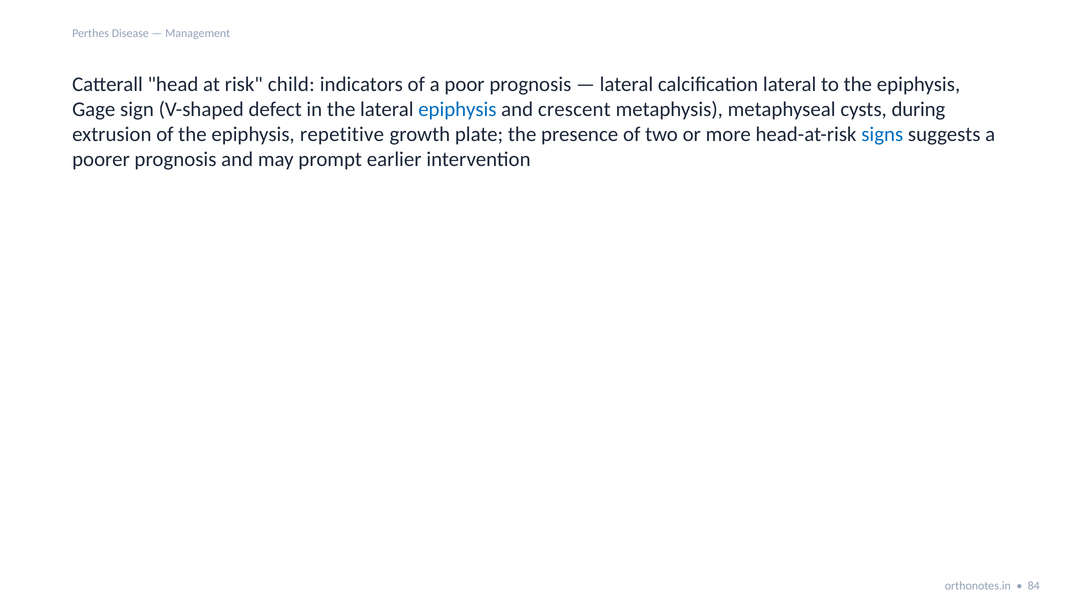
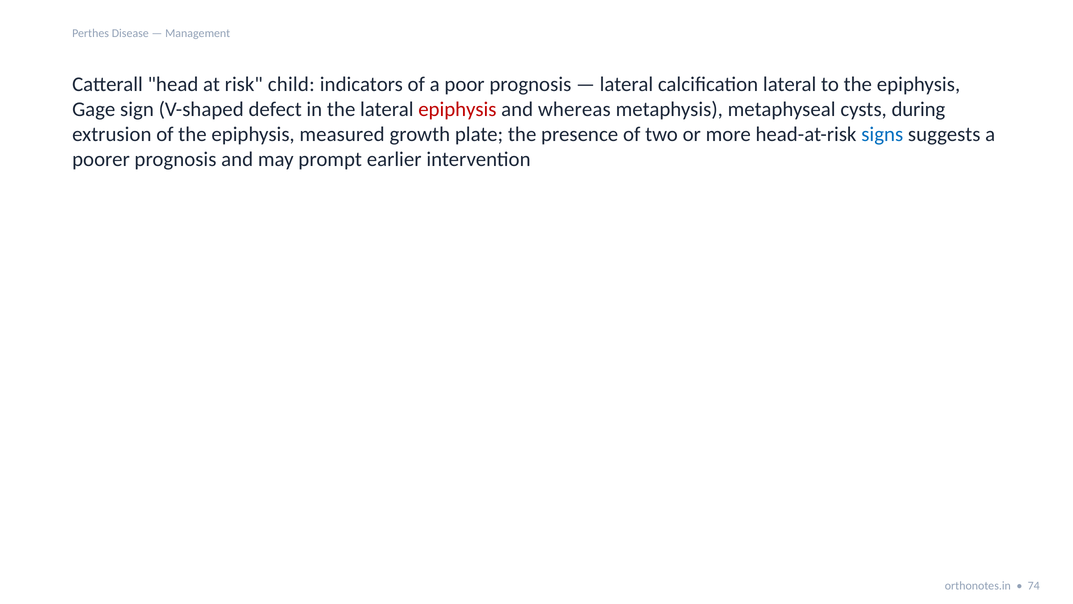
epiphysis at (457, 109) colour: blue -> red
crescent: crescent -> whereas
repetitive: repetitive -> measured
84: 84 -> 74
